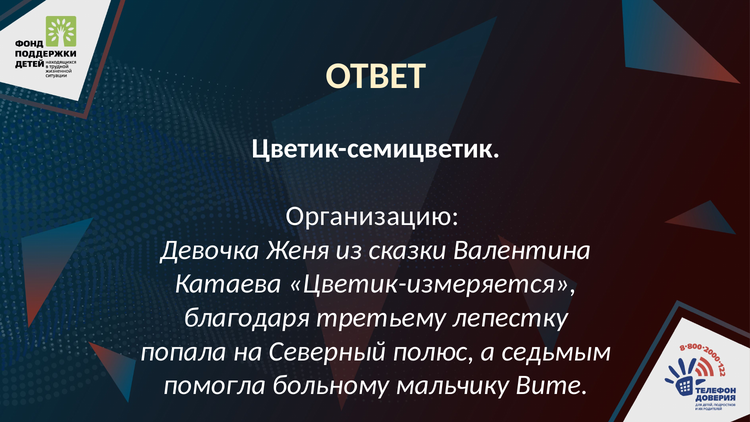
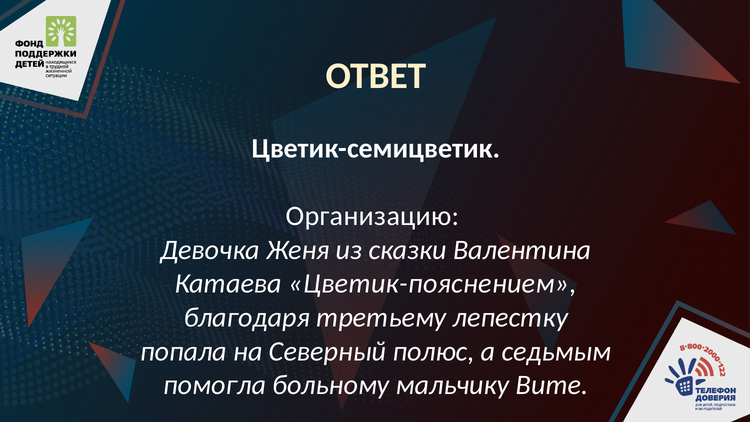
Цветик-измеряется: Цветик-измеряется -> Цветик-пояснением
